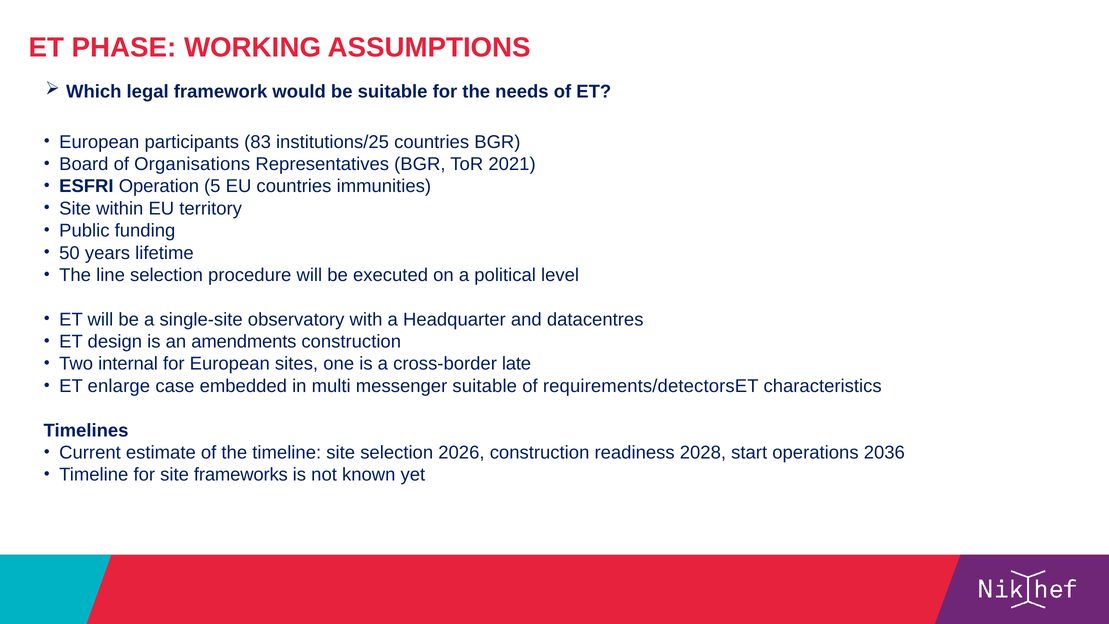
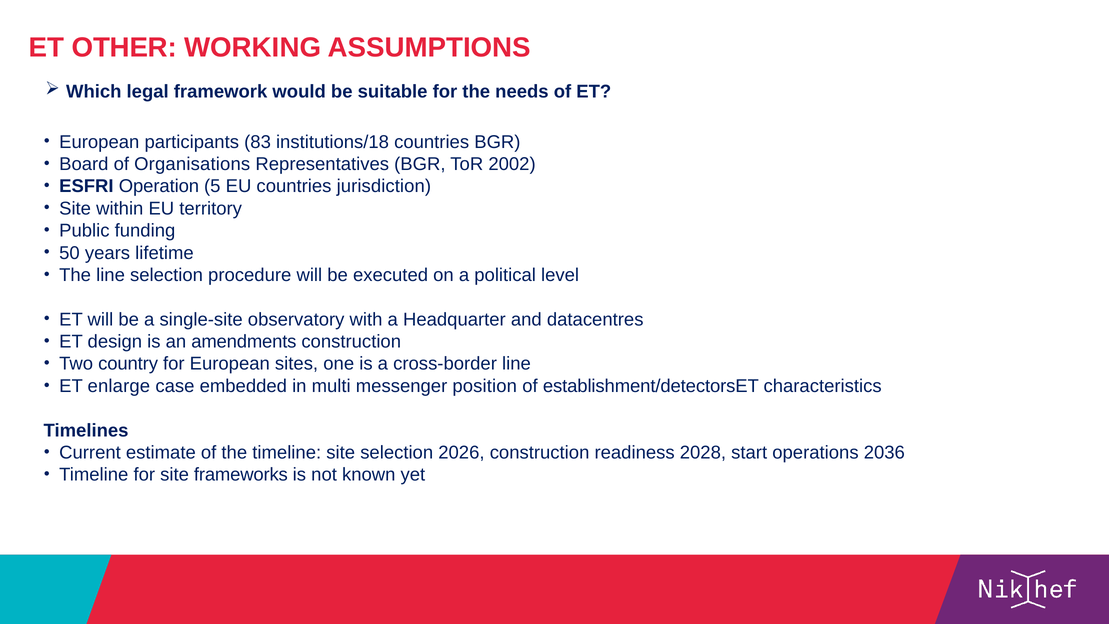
PHASE: PHASE -> OTHER
institutions/25: institutions/25 -> institutions/18
2021: 2021 -> 2002
immunities: immunities -> jurisdiction
internal: internal -> country
cross-border late: late -> line
messenger suitable: suitable -> position
requirements/detectorsET: requirements/detectorsET -> establishment/detectorsET
